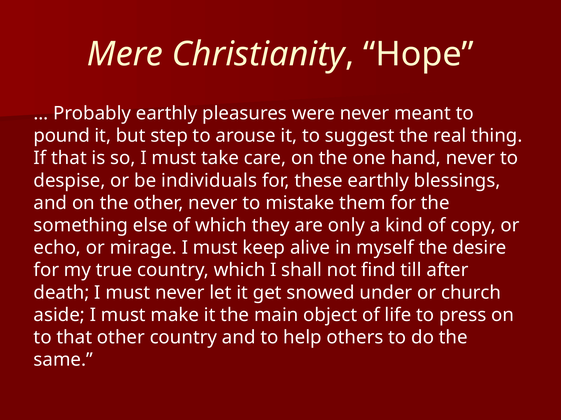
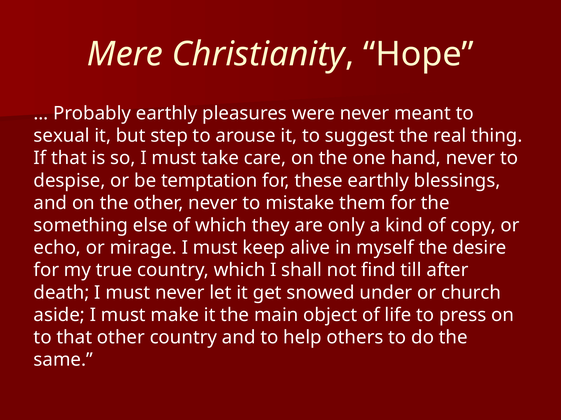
pound: pound -> sexual
individuals: individuals -> temptation
